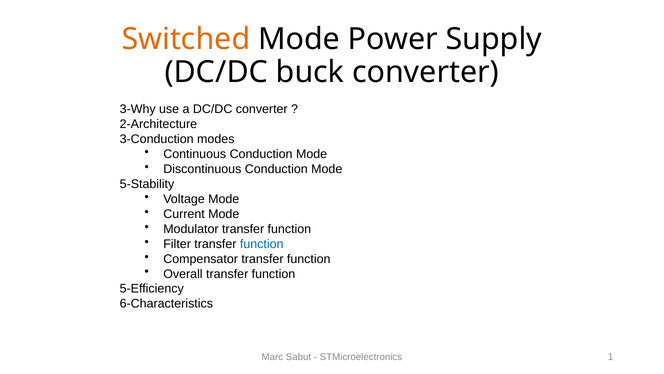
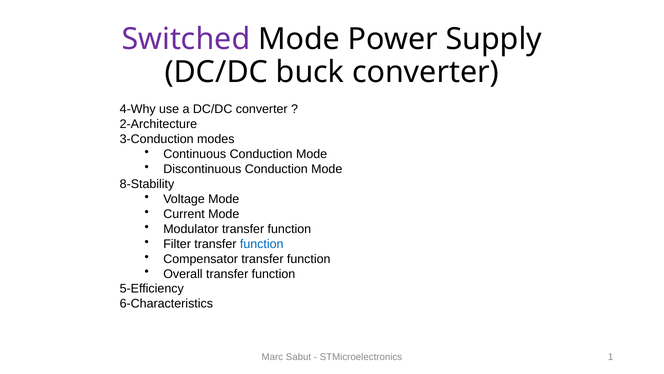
Switched colour: orange -> purple
3-Why: 3-Why -> 4-Why
5-Stability: 5-Stability -> 8-Stability
